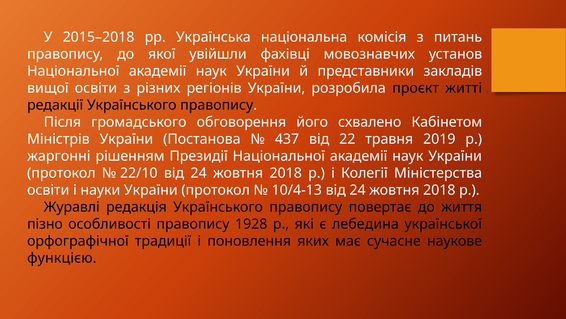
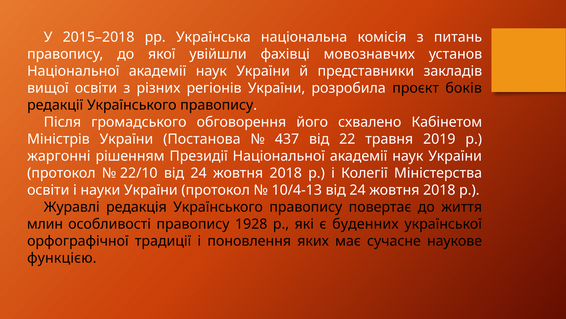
житті: житті -> боків
пізно: пізно -> млин
лебедина: лебедина -> буденних
